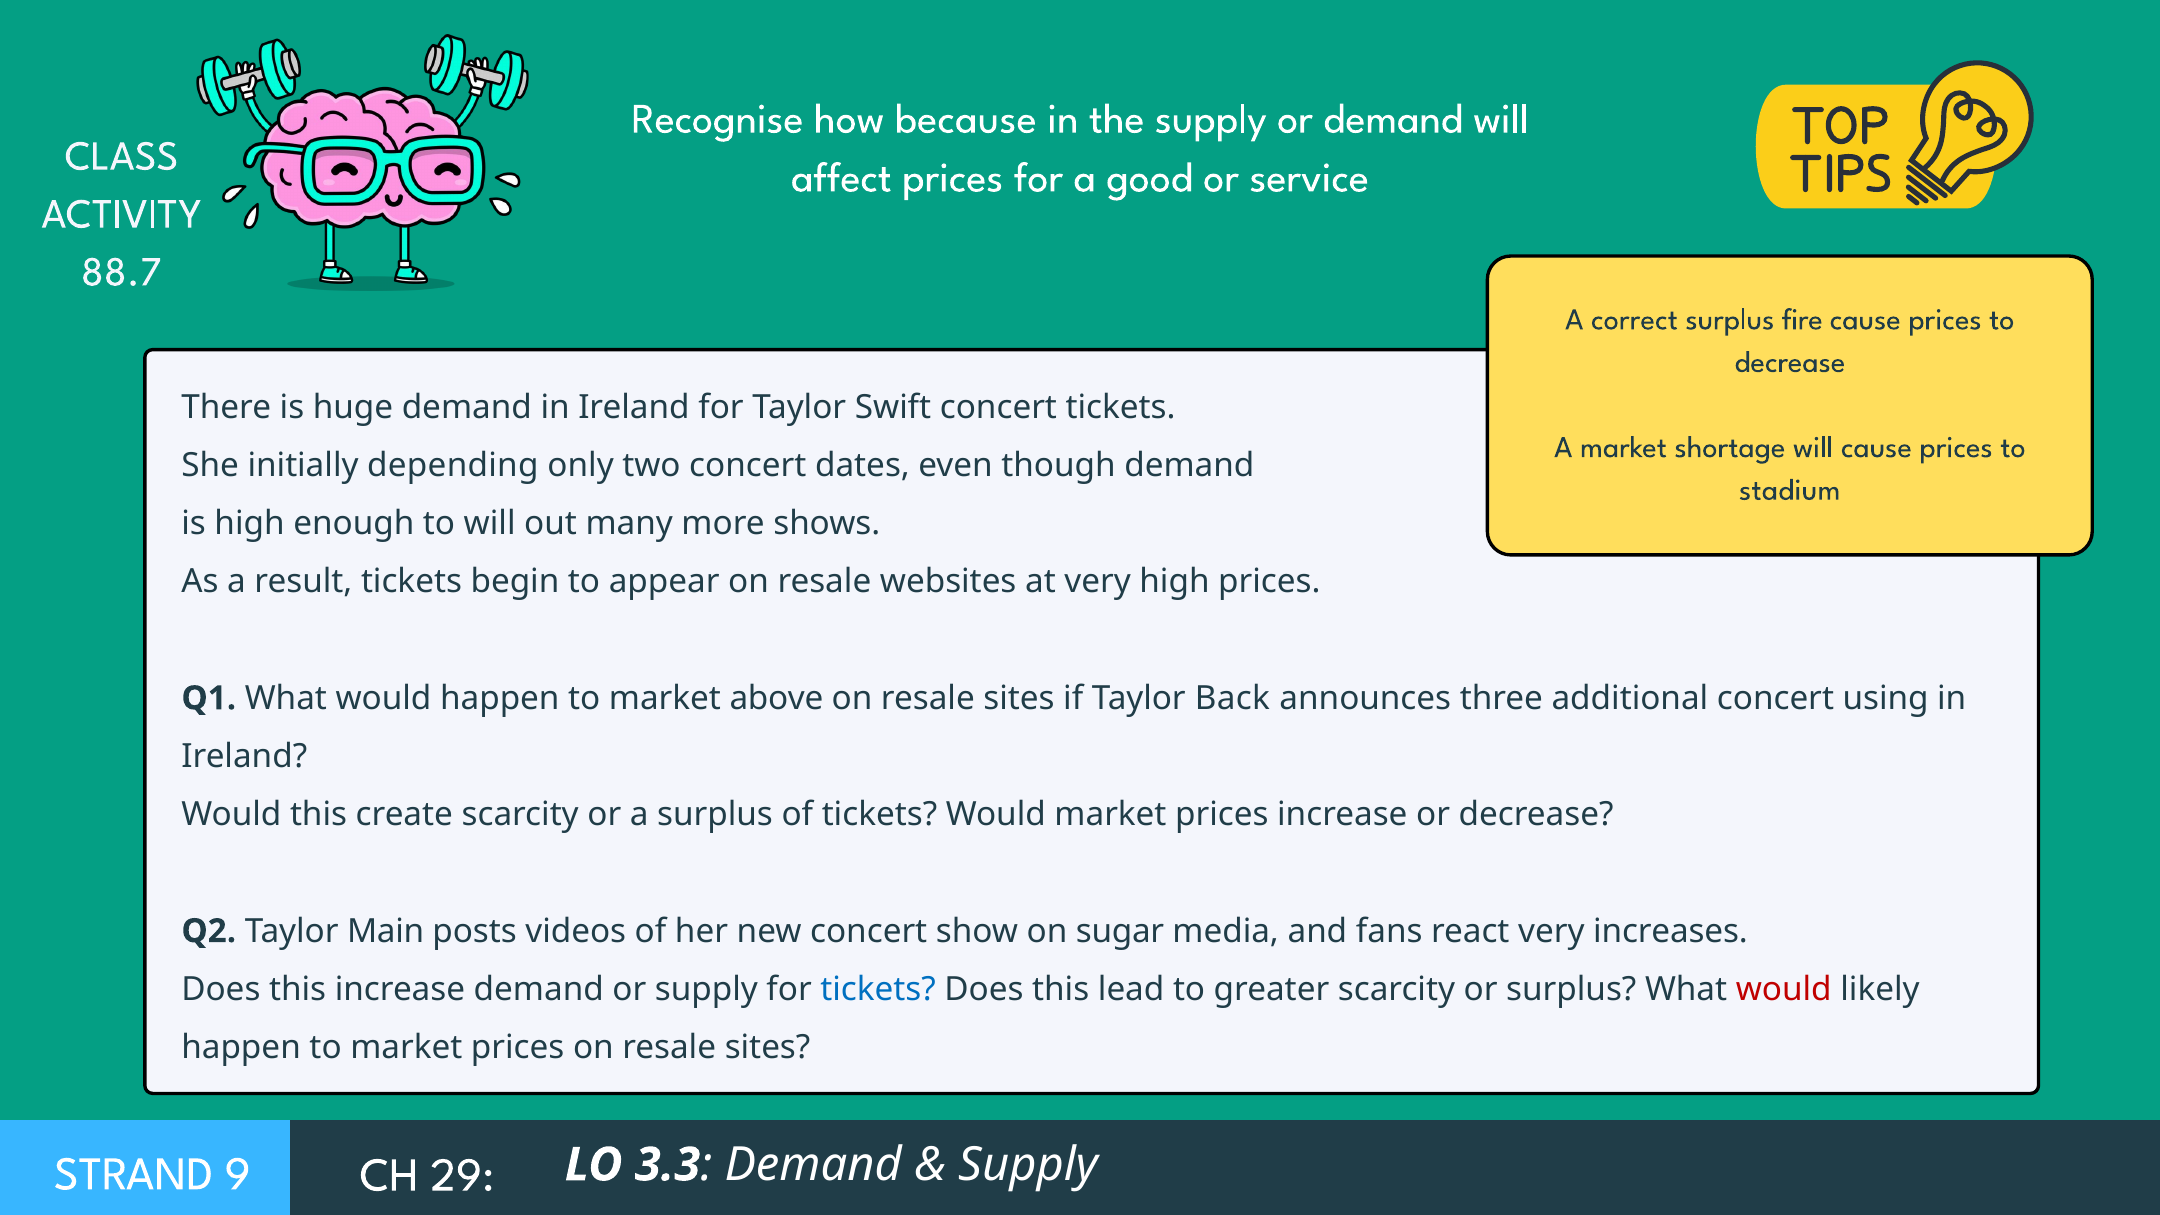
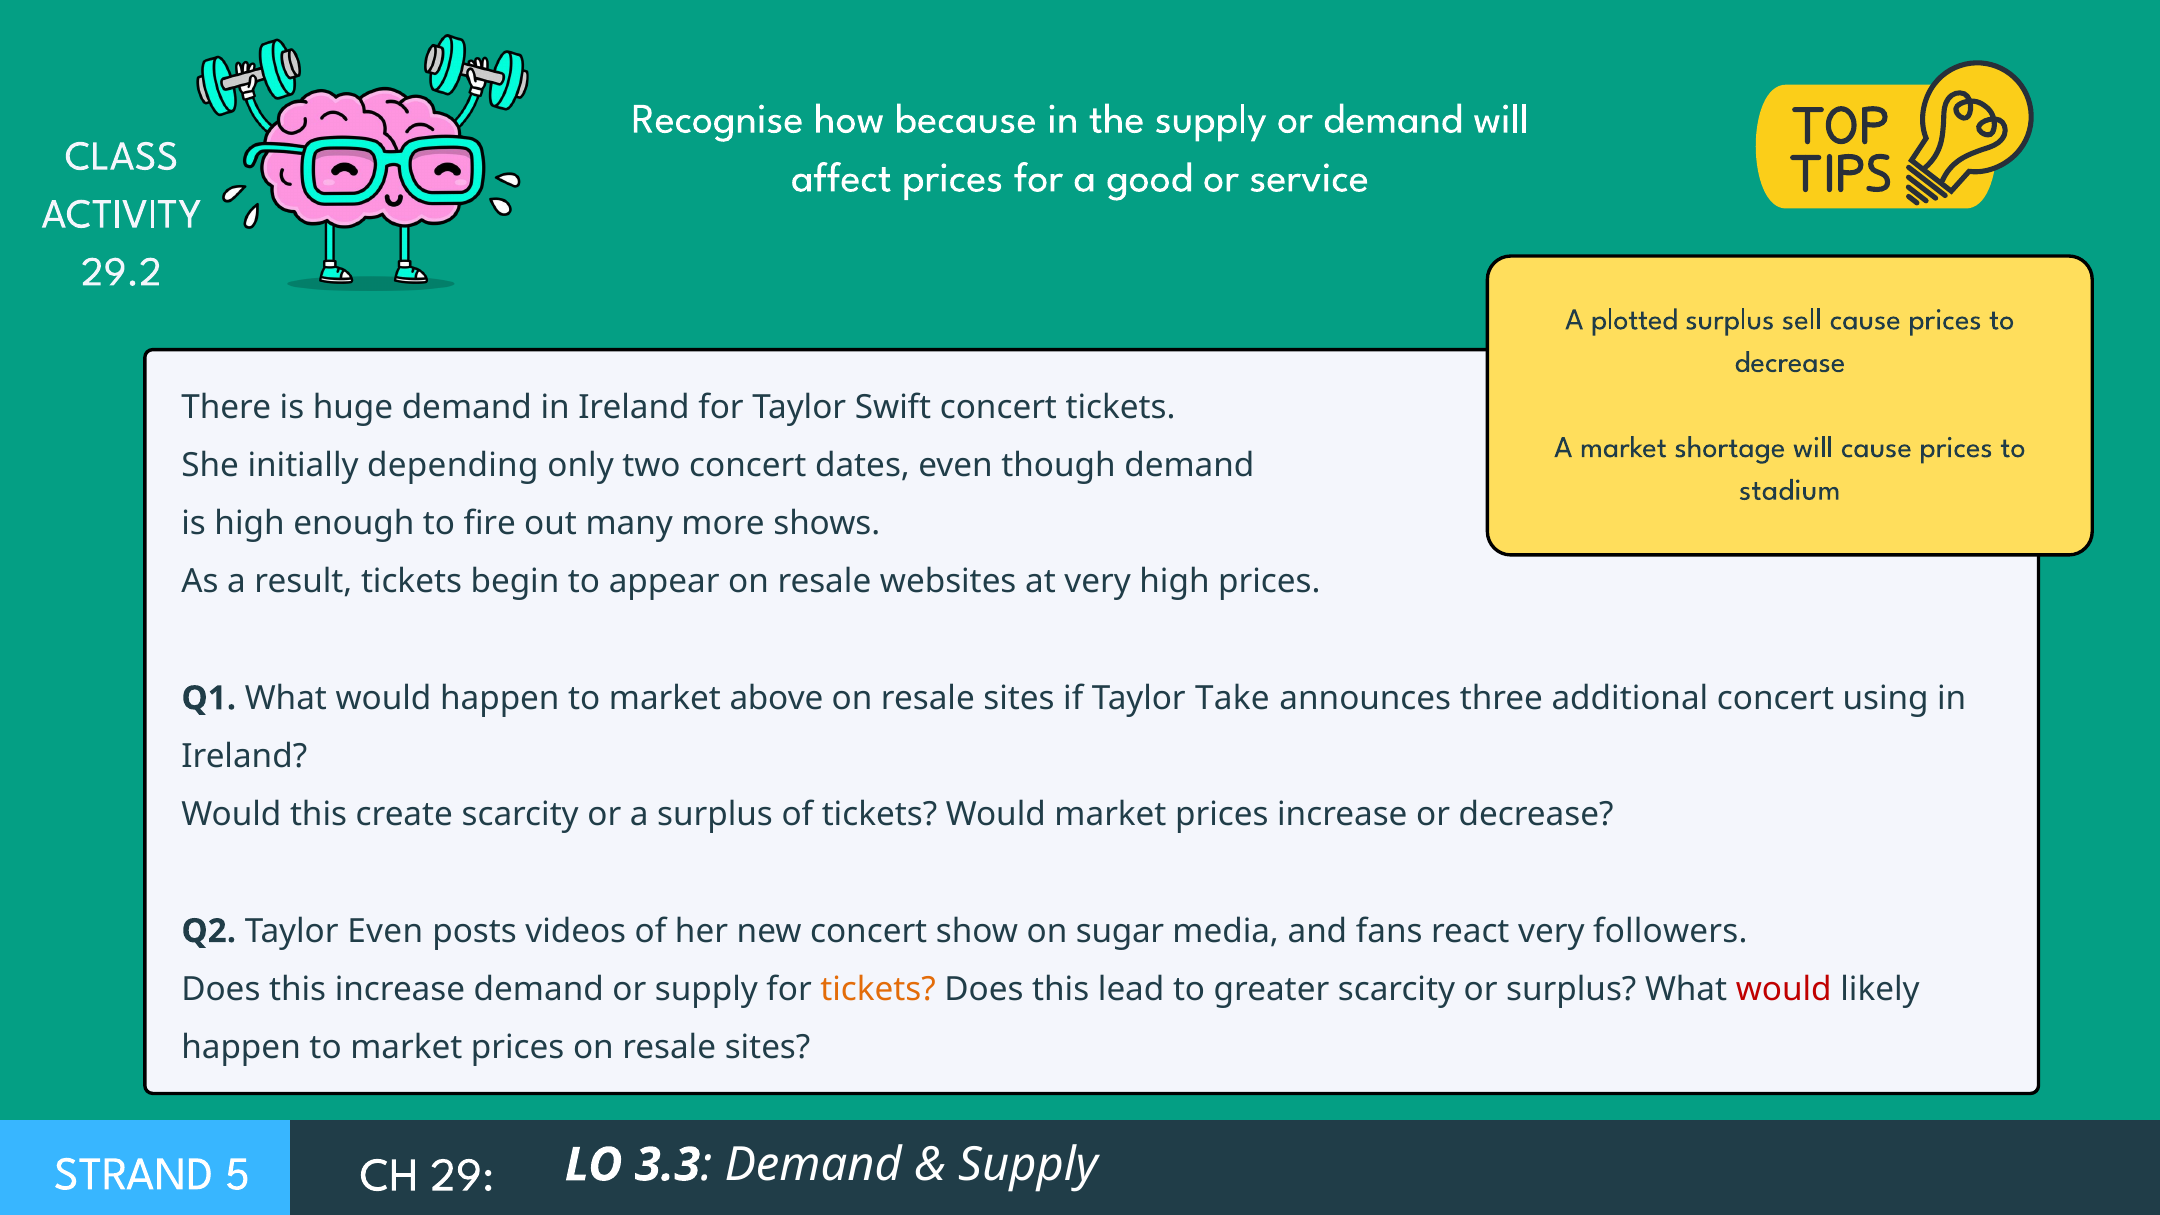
88.7: 88.7 -> 29.2
correct: correct -> plotted
fire: fire -> sell
to will: will -> fire
Back: Back -> Take
Taylor Main: Main -> Even
increases: increases -> followers
tickets at (878, 989) colour: blue -> orange
9: 9 -> 5
